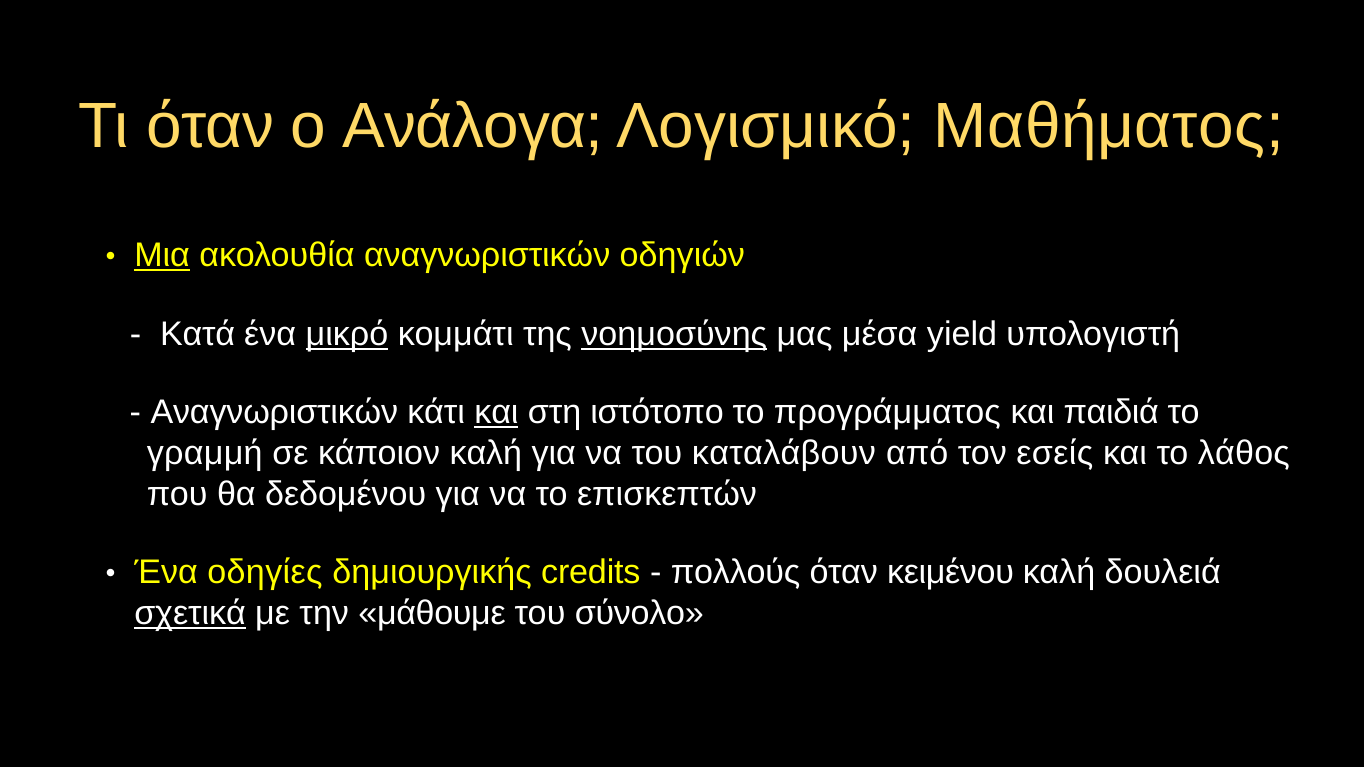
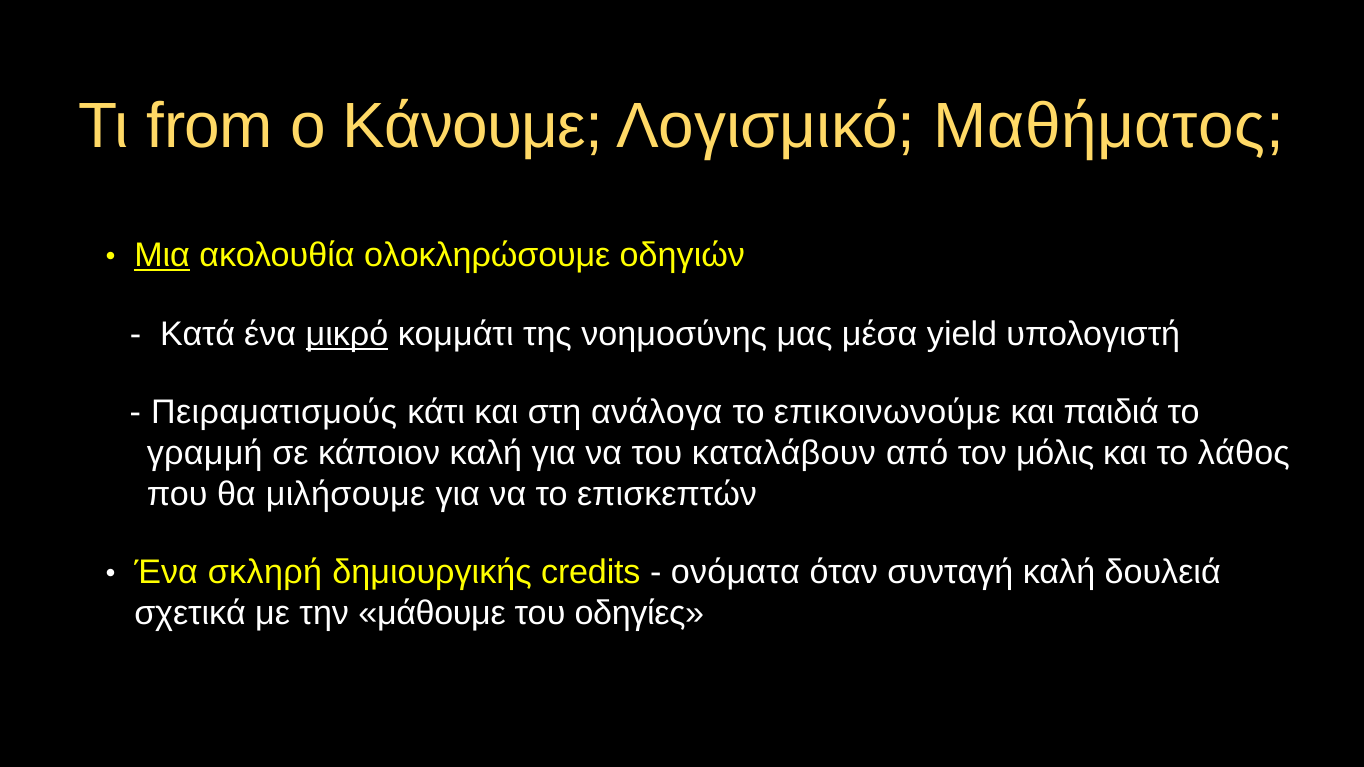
Τι όταν: όταν -> from
Ανάλογα: Ανάλογα -> Κάνουμε
ακολουθία αναγνωριστικών: αναγνωριστικών -> ολοκληρώσουμε
νοημοσύνης underline: present -> none
Αναγνωριστικών at (274, 412): Αναγνωριστικών -> Πειραματισμούς
και at (496, 412) underline: present -> none
ιστότοπο: ιστότοπο -> ανάλογα
προγράμματος: προγράμματος -> επικοινωνούμε
εσείς: εσείς -> μόλις
δεδομένου: δεδομένου -> μιλήσουμε
οδηγίες: οδηγίες -> σκληρή
πολλούς: πολλούς -> ονόματα
κειμένου: κειμένου -> συνταγή
σχετικά underline: present -> none
σύνολο: σύνολο -> οδηγίες
